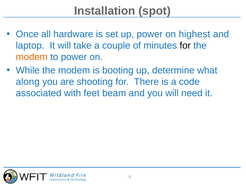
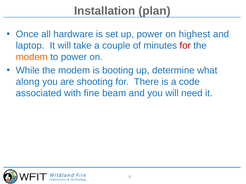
spot: spot -> plan
for at (185, 46) colour: black -> red
feet: feet -> fine
